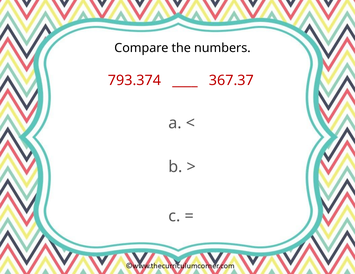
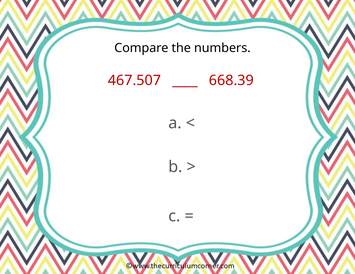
793.374: 793.374 -> 467.507
367.37: 367.37 -> 668.39
